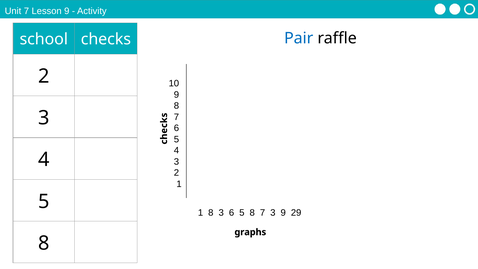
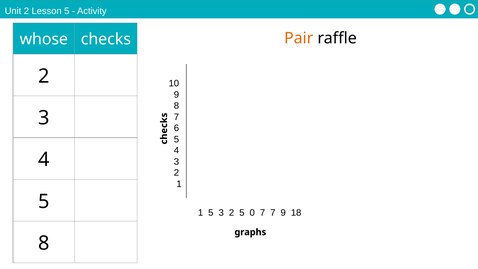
Unit 7: 7 -> 2
Lesson 9: 9 -> 5
Pair colour: blue -> orange
school: school -> whose
1 8: 8 -> 5
6 at (232, 213): 6 -> 2
8 at (252, 213): 8 -> 0
7 3: 3 -> 7
29: 29 -> 18
